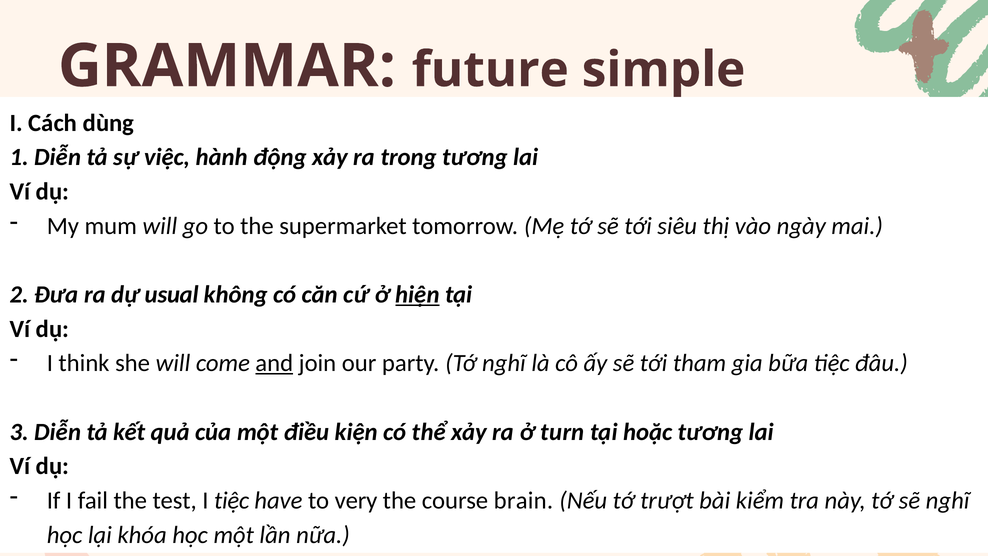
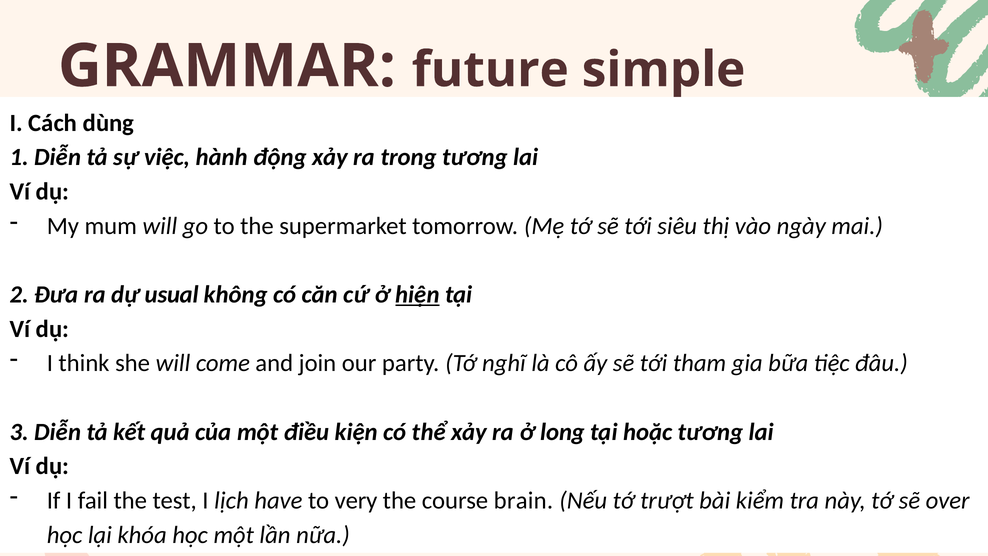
and underline: present -> none
turn: turn -> long
I tiệc: tiệc -> lịch
sẽ nghĩ: nghĩ -> over
